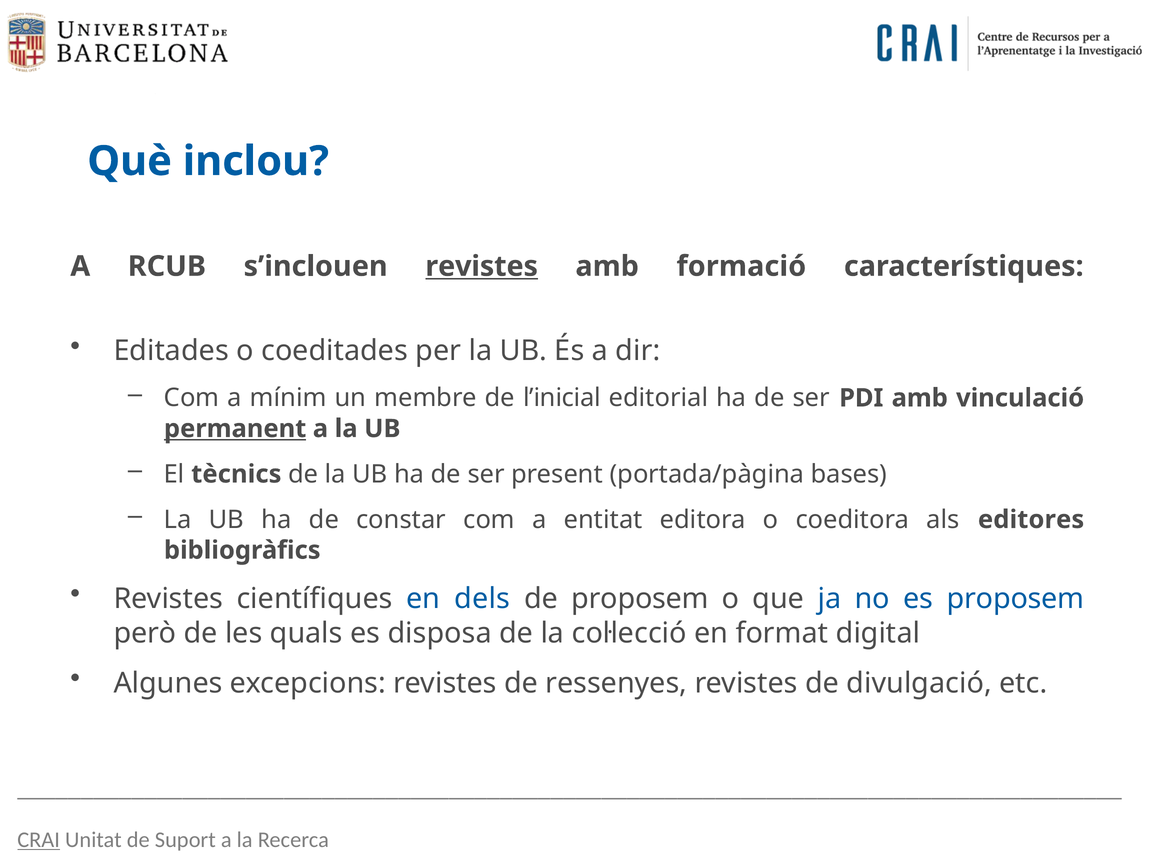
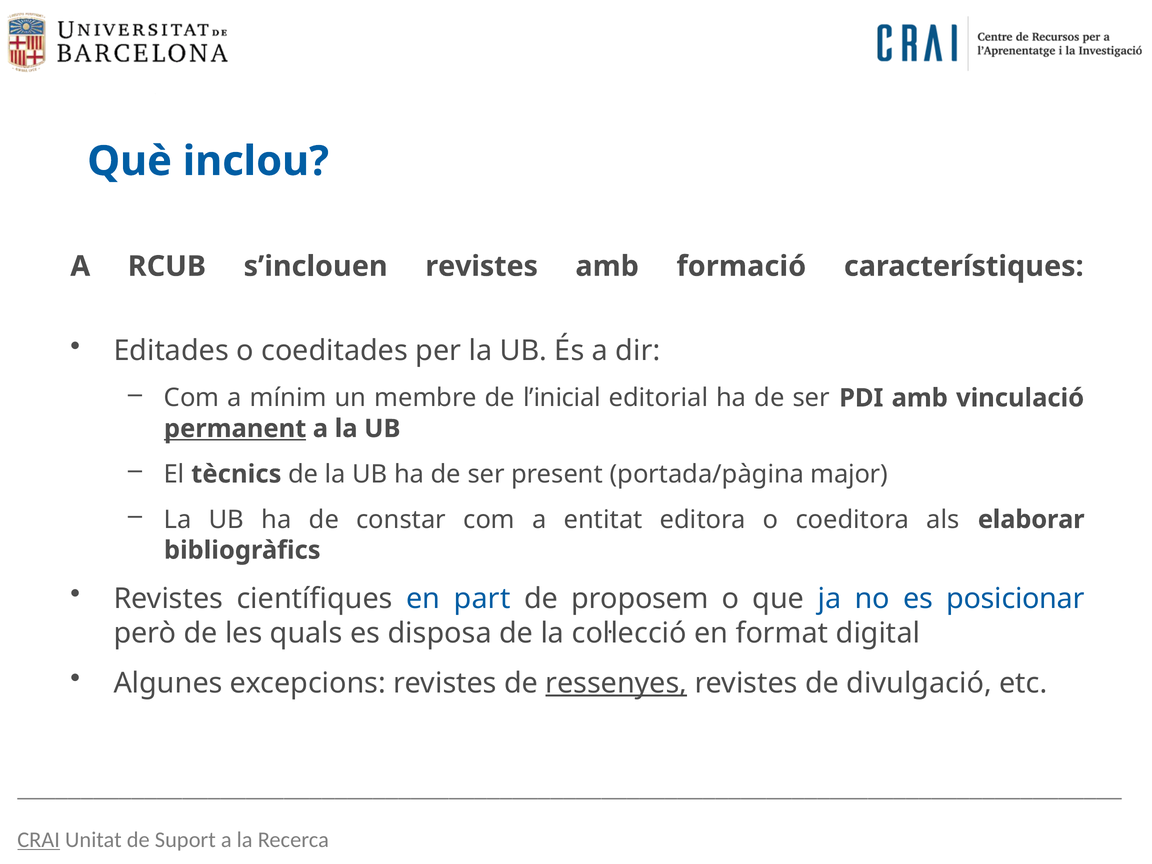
revistes at (482, 266) underline: present -> none
bases: bases -> major
editores: editores -> elaborar
dels: dels -> part
es proposem: proposem -> posicionar
ressenyes underline: none -> present
